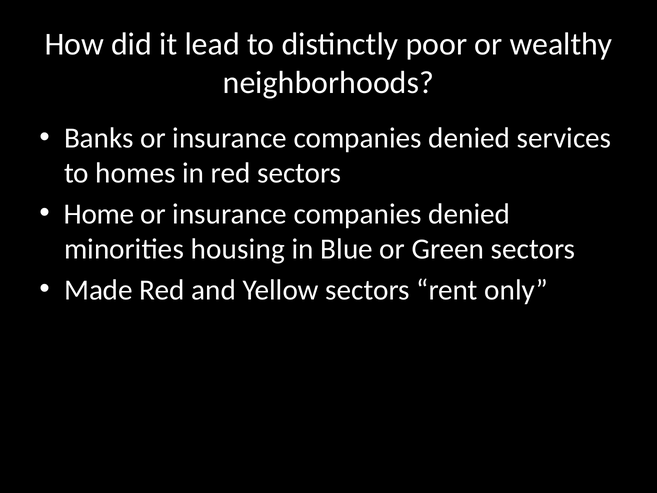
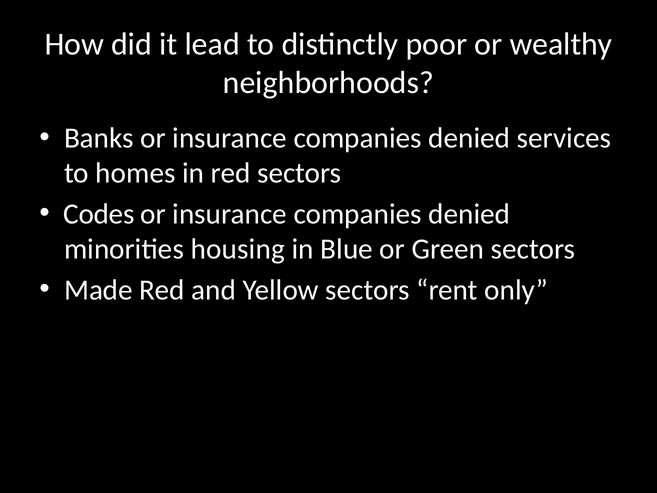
Home: Home -> Codes
